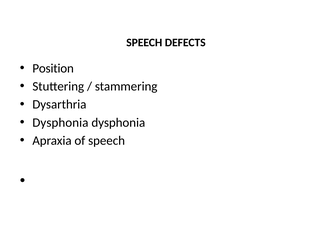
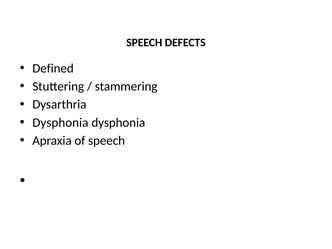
Position: Position -> Defined
